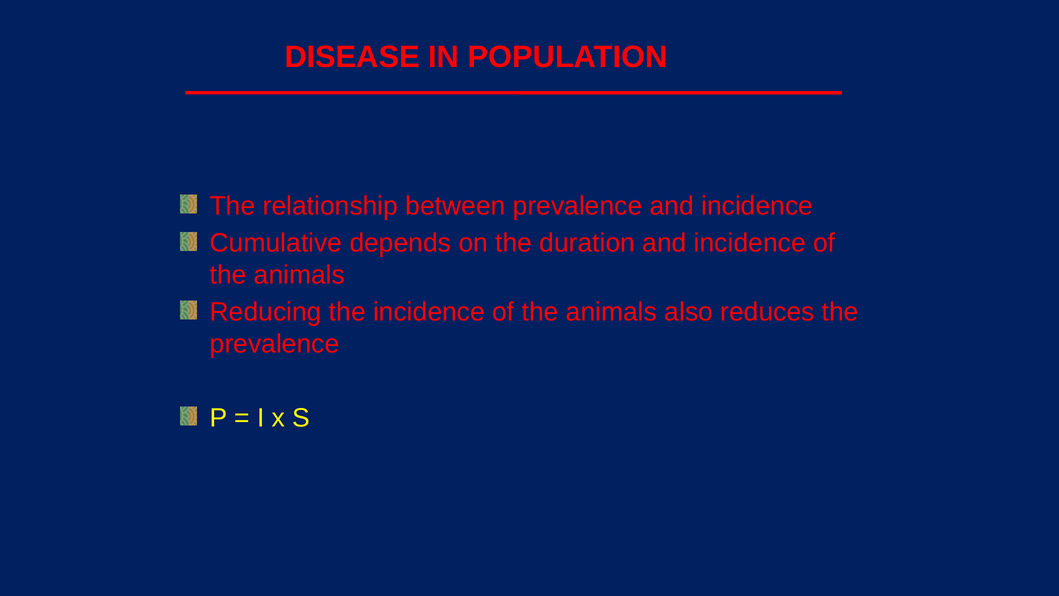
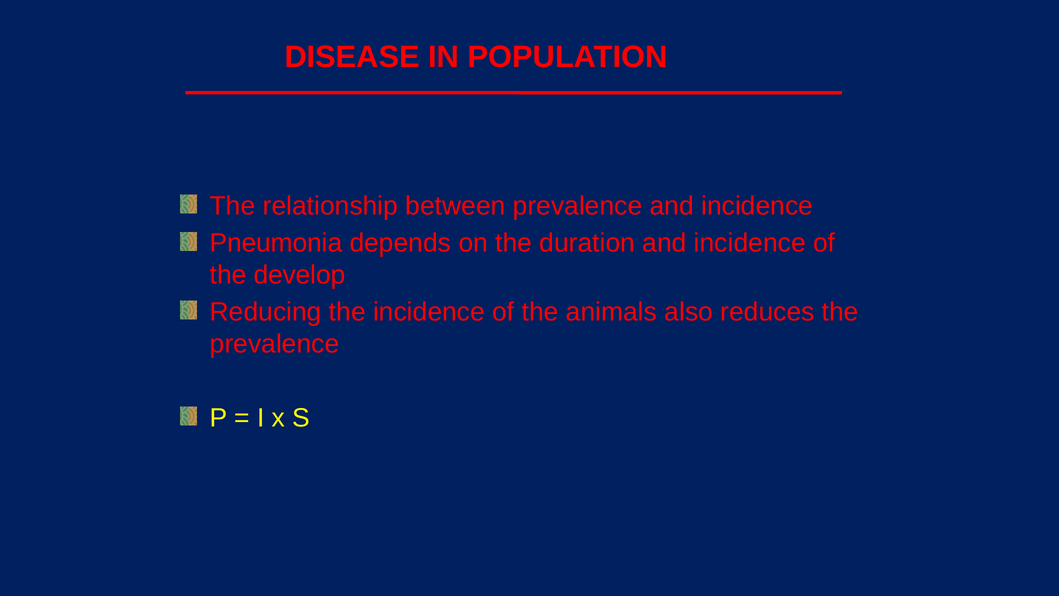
Cumulative: Cumulative -> Pneumonia
animals at (299, 275): animals -> develop
